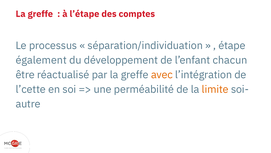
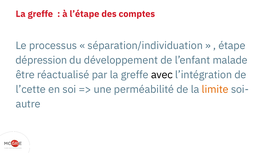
également: également -> dépression
chacun: chacun -> malade
avec colour: orange -> black
